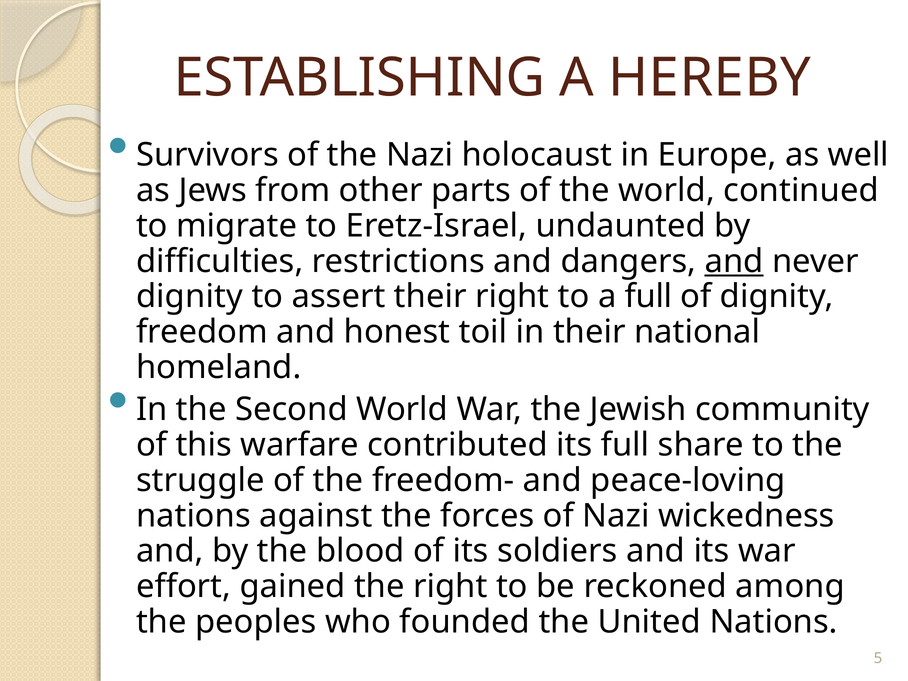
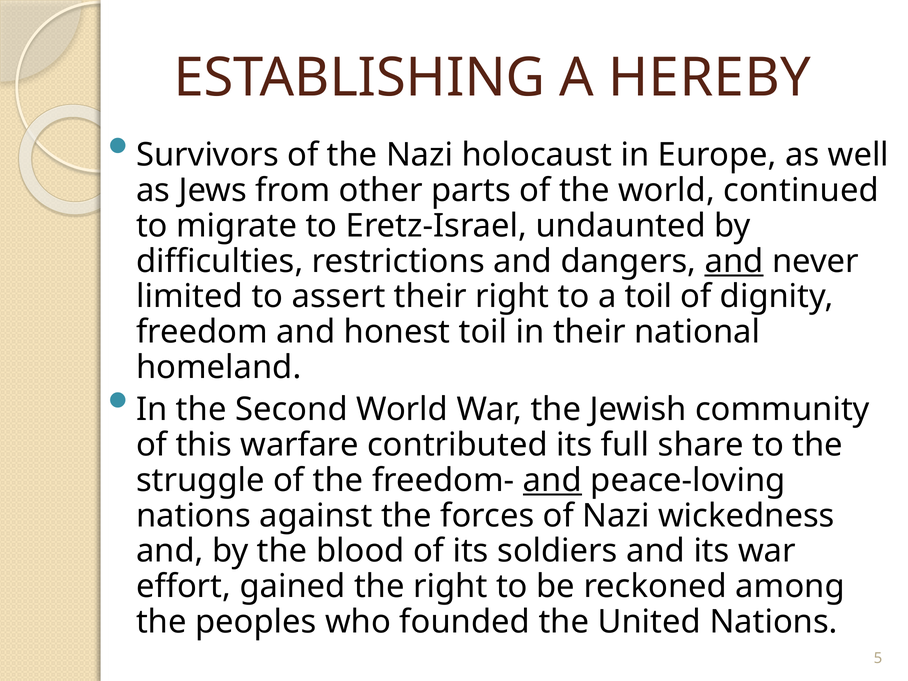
dignity at (189, 297): dignity -> limited
a full: full -> toil
and at (552, 480) underline: none -> present
